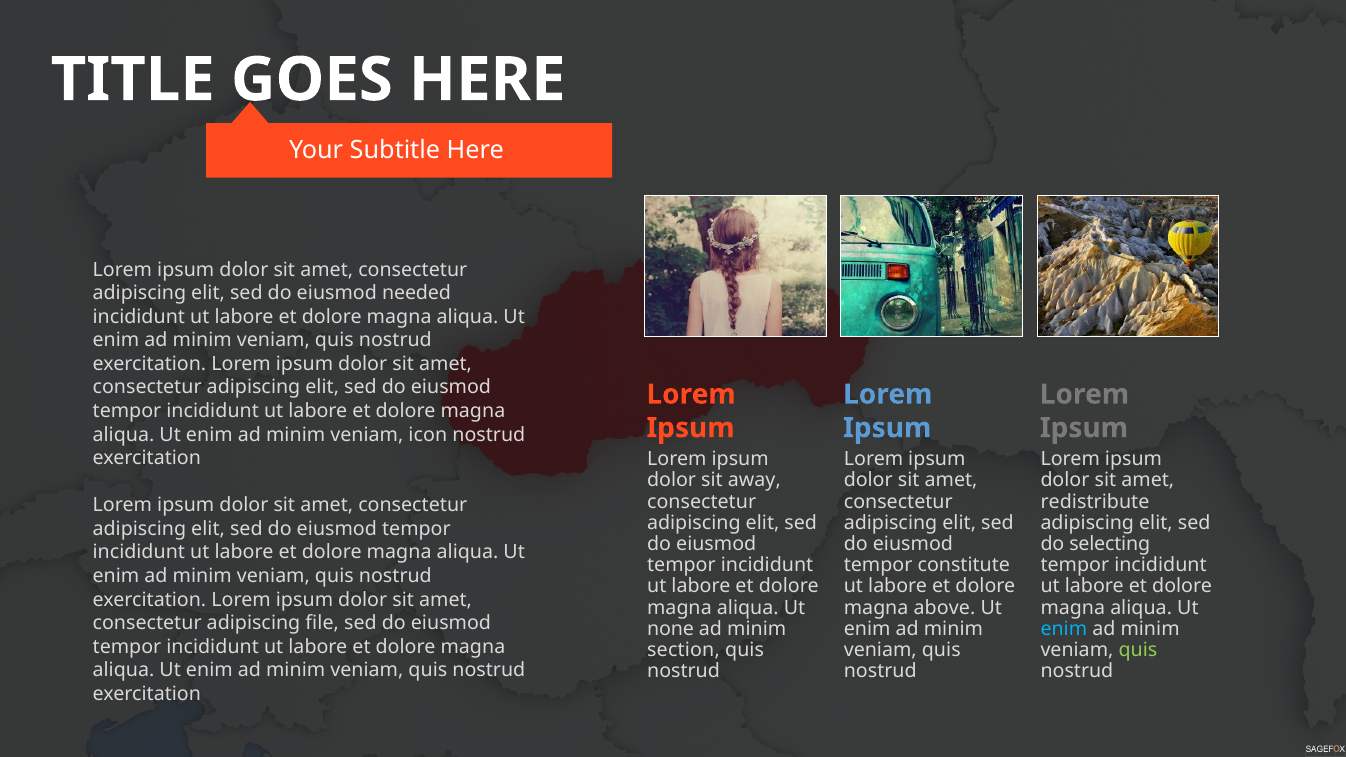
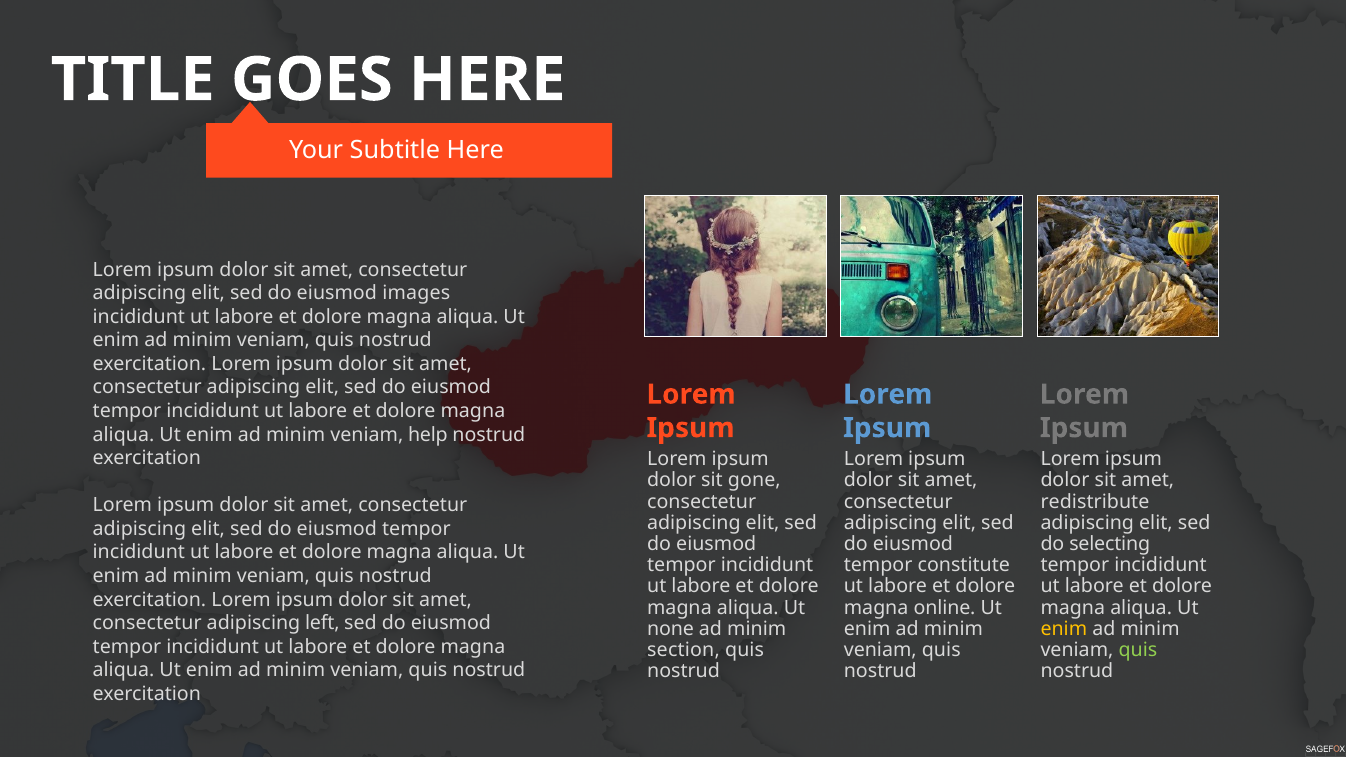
needed: needed -> images
icon: icon -> help
away: away -> gone
above: above -> online
file: file -> left
enim at (1064, 629) colour: light blue -> yellow
